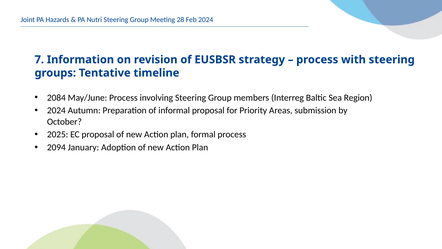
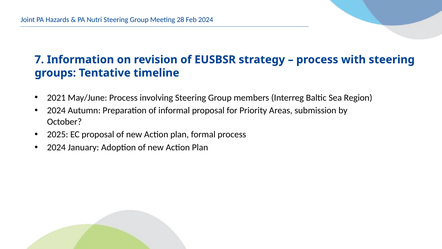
2084: 2084 -> 2021
2094 at (56, 147): 2094 -> 2024
